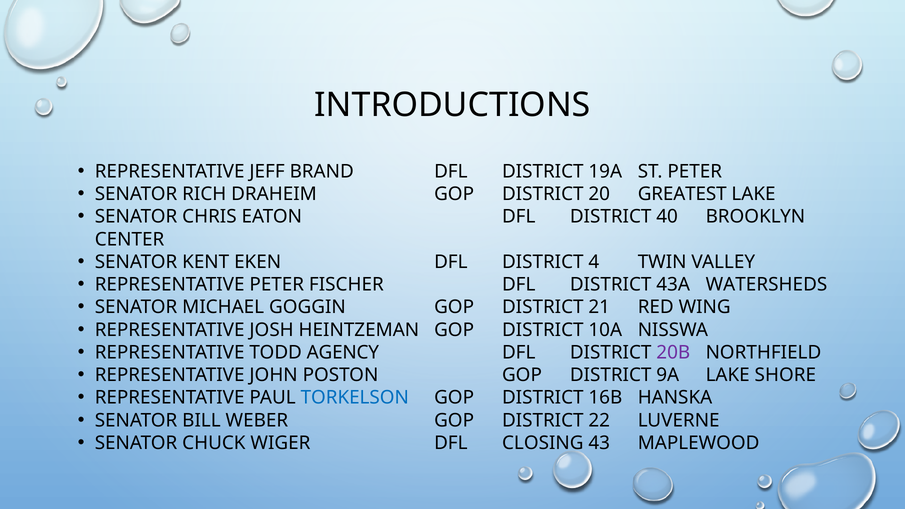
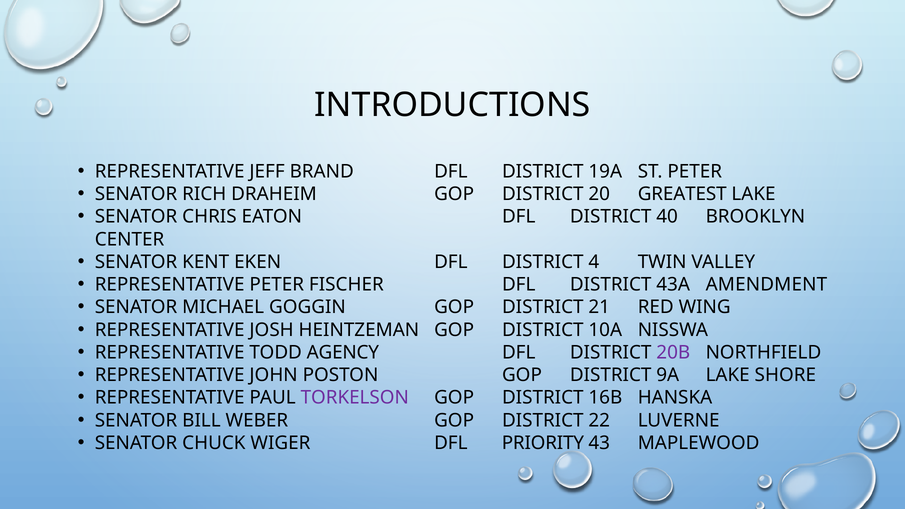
WATERSHEDS: WATERSHEDS -> AMENDMENT
TORKELSON colour: blue -> purple
CLOSING: CLOSING -> PRIORITY
